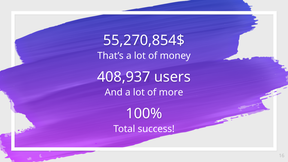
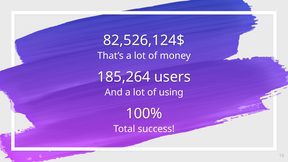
55,270,854$: 55,270,854$ -> 82,526,124$
408,937: 408,937 -> 185,264
more: more -> using
